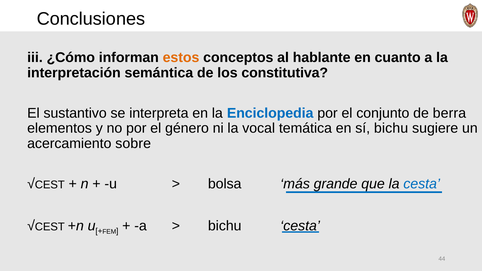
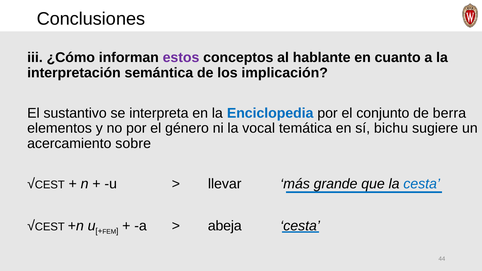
estos colour: orange -> purple
constitutiva: constitutiva -> implicación
bolsa: bolsa -> llevar
bichu at (225, 226): bichu -> abeja
